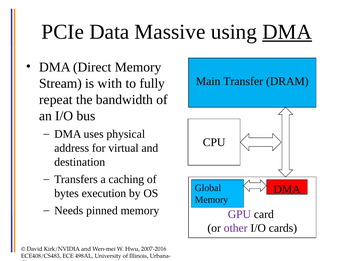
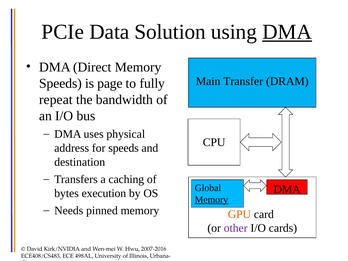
Massive: Massive -> Solution
Stream at (60, 83): Stream -> Speeds
with: with -> page
for virtual: virtual -> speeds
Memory at (211, 200) underline: none -> present
GPU colour: purple -> orange
